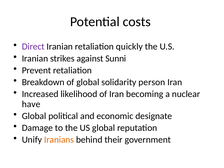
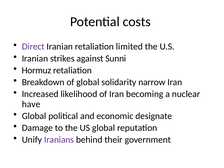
quickly: quickly -> limited
Prevent: Prevent -> Hormuz
person: person -> narrow
Iranians colour: orange -> purple
